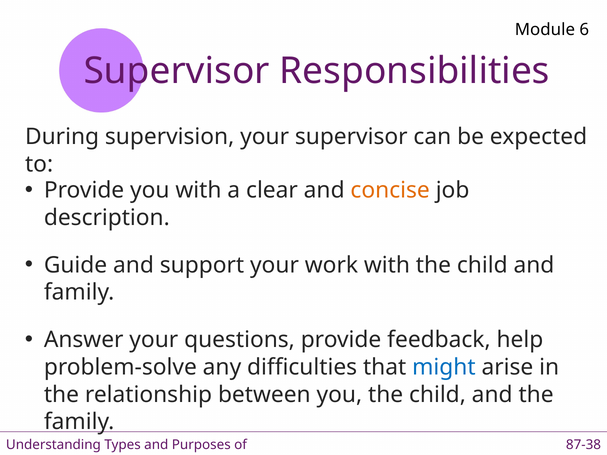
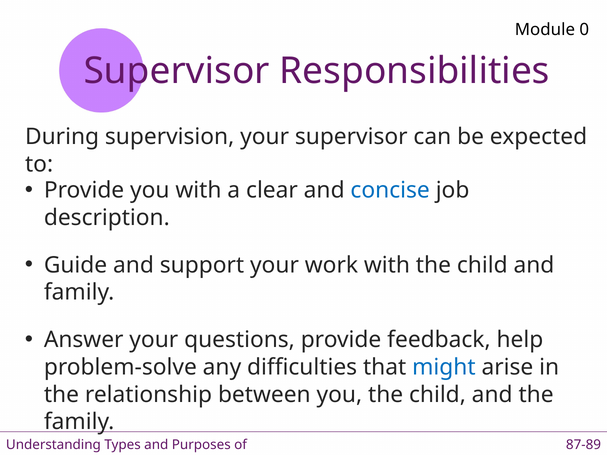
6: 6 -> 0
concise colour: orange -> blue
87-38: 87-38 -> 87-89
